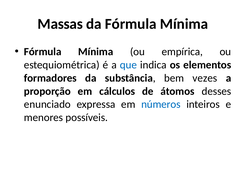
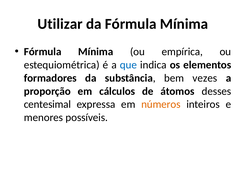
Massas: Massas -> Utilizar
enunciado: enunciado -> centesimal
números colour: blue -> orange
